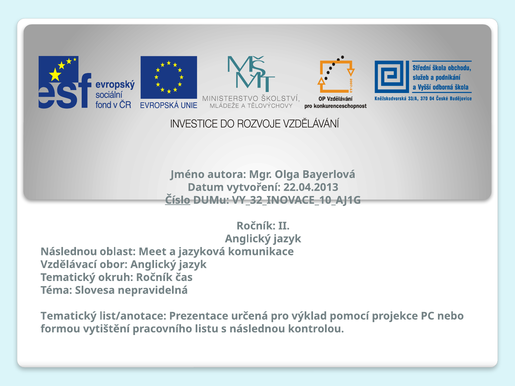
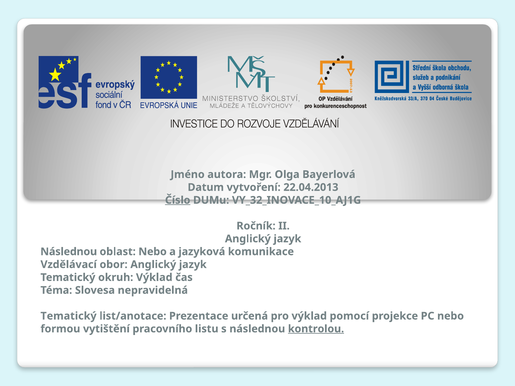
oblast Meet: Meet -> Nebo
okruh Ročník: Ročník -> Výklad
kontrolou underline: none -> present
